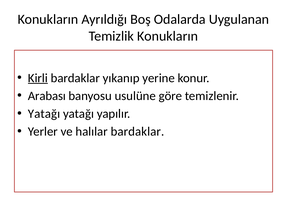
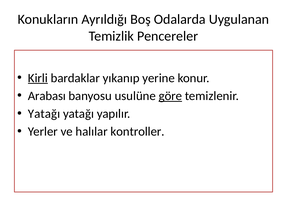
Temizlik Konukların: Konukların -> Pencereler
göre underline: none -> present
halılar bardaklar: bardaklar -> kontroller
